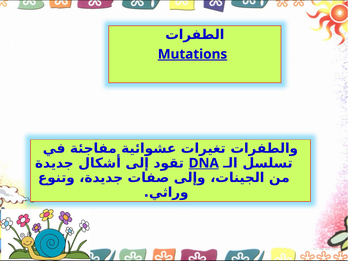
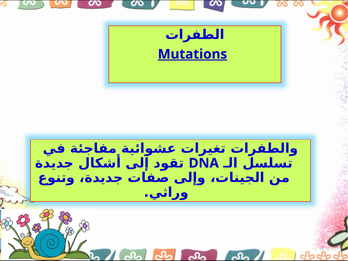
DNA underline: present -> none
